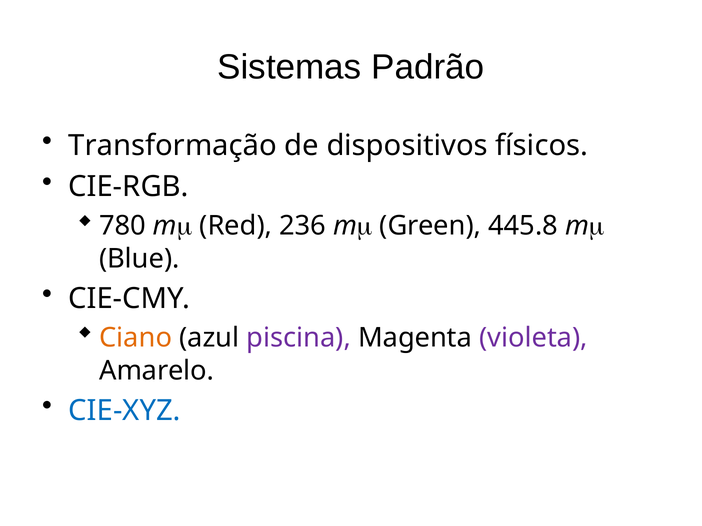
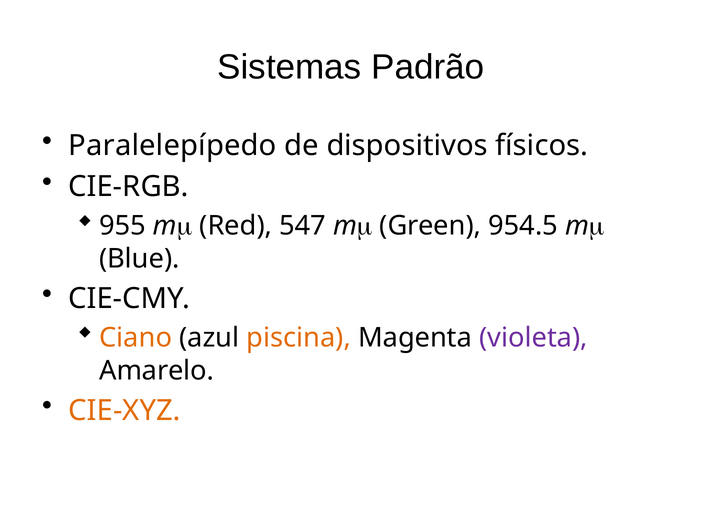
Transformação: Transformação -> Paralelepípedo
780: 780 -> 955
236: 236 -> 547
445.8: 445.8 -> 954.5
piscina colour: purple -> orange
CIE-XYZ colour: blue -> orange
